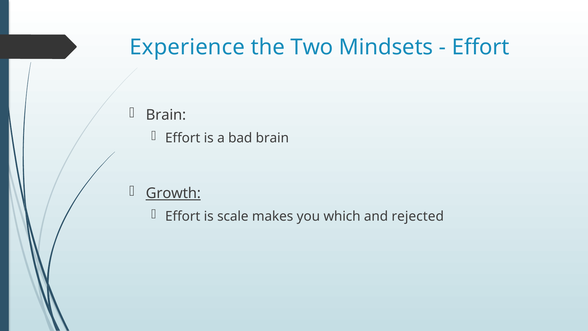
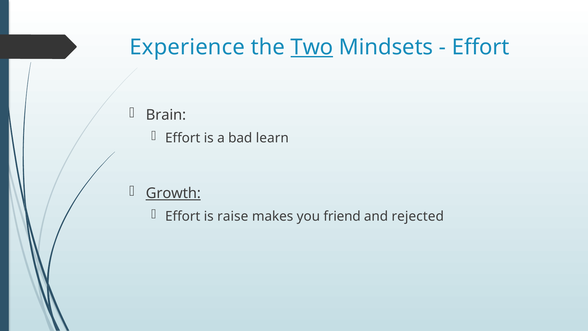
Two underline: none -> present
bad brain: brain -> learn
scale: scale -> raise
which: which -> friend
